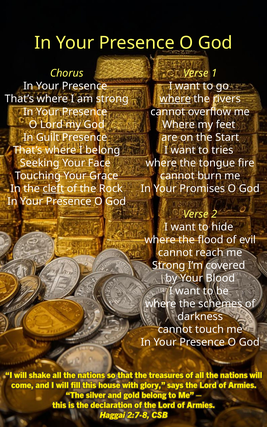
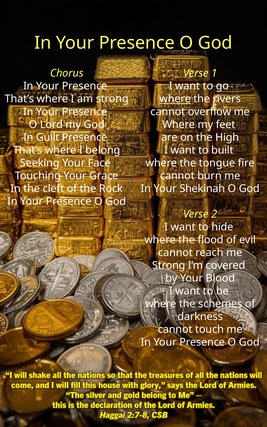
Start: Start -> High
tries: tries -> built
cleft underline: present -> none
Promises: Promises -> Shekinah
